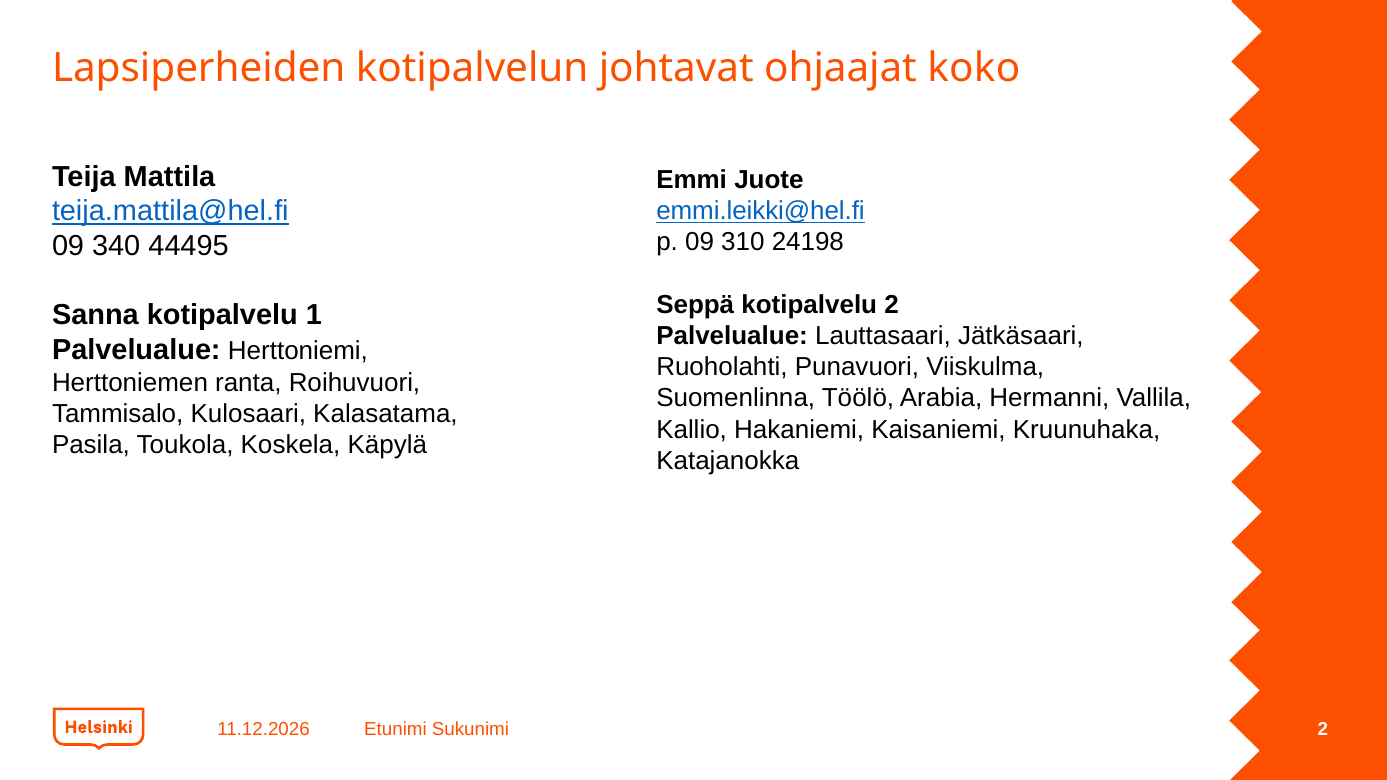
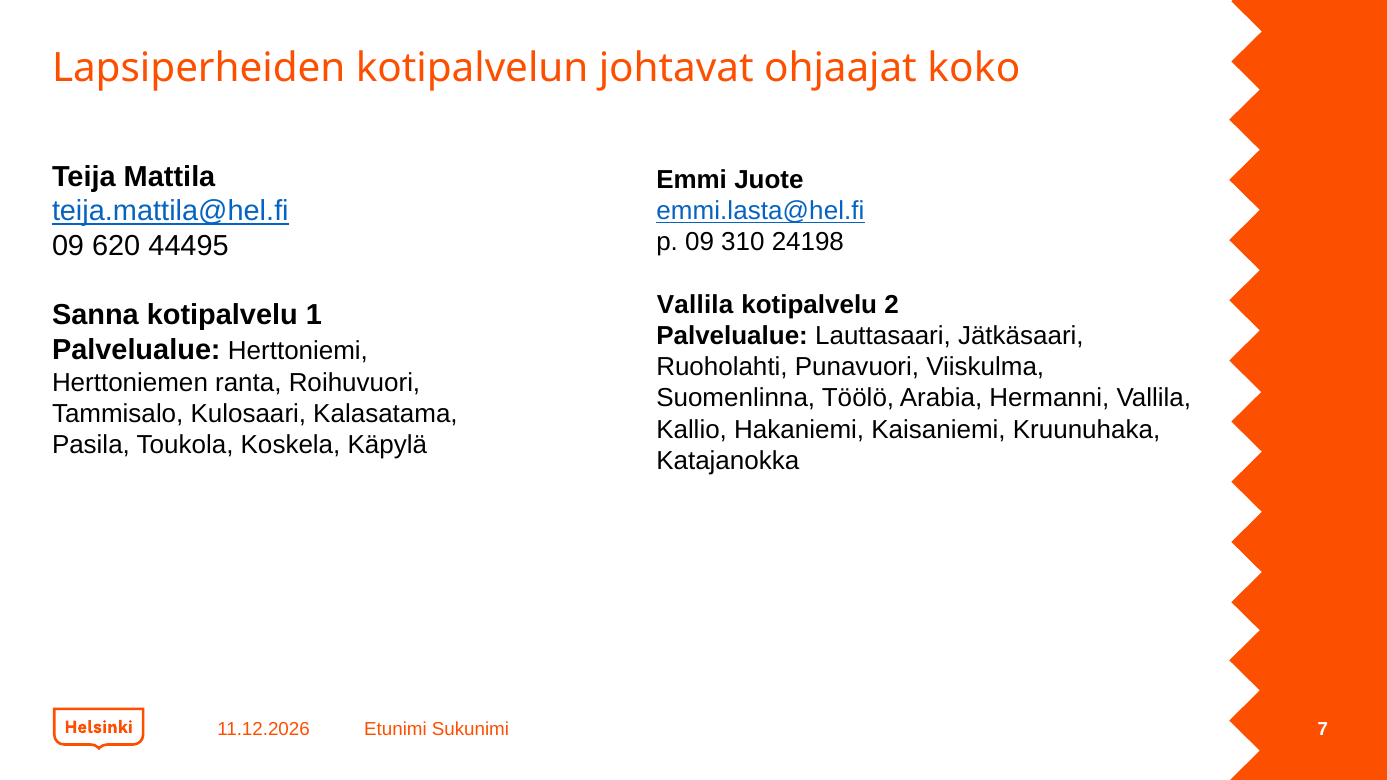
emmi.leikki@hel.fi: emmi.leikki@hel.fi -> emmi.lasta@hel.fi
340: 340 -> 620
Seppä at (695, 305): Seppä -> Vallila
Sukunimi 2: 2 -> 7
